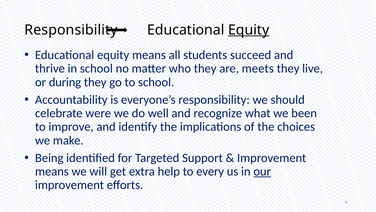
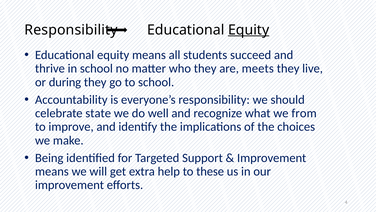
were: were -> state
been: been -> from
every: every -> these
our underline: present -> none
